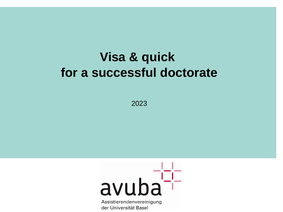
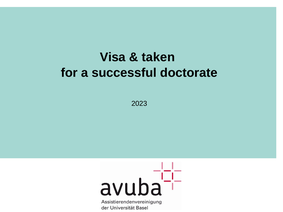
quick: quick -> taken
